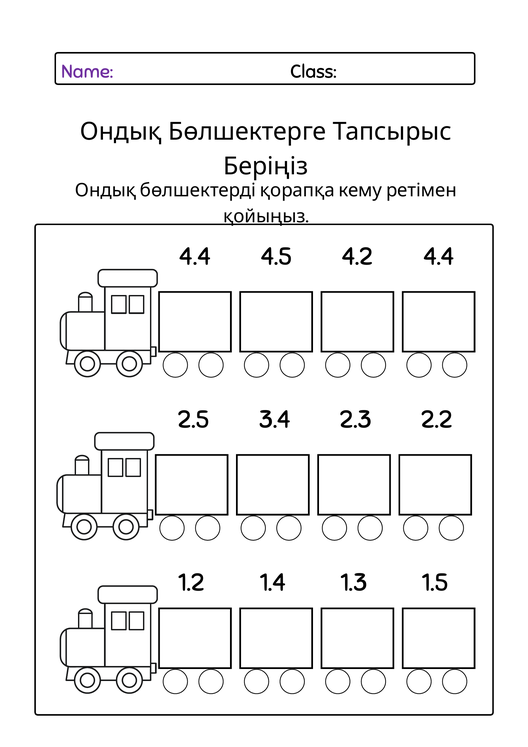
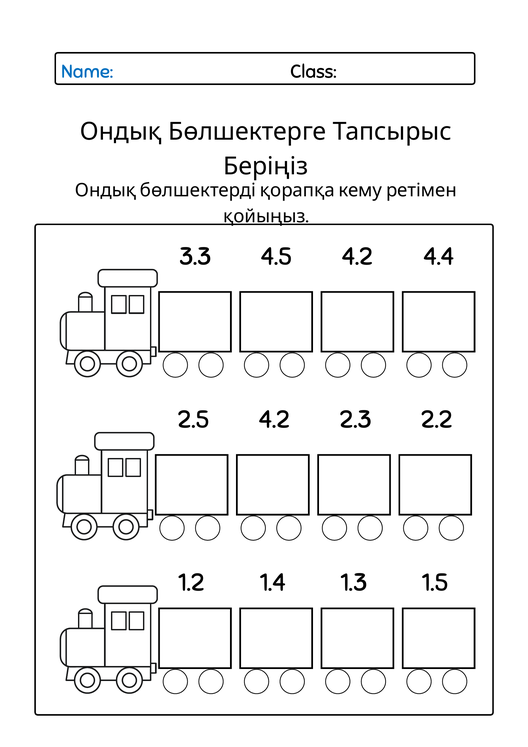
Name colour: purple -> blue
4.4 at (195, 257): 4.4 -> 3.3
2.5 3.4: 3.4 -> 4.2
